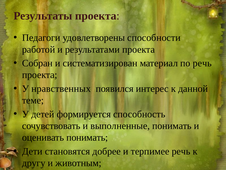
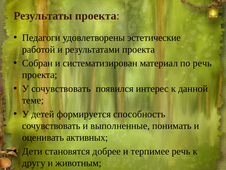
способности: способности -> эстетические
У нравственных: нравственных -> сочувствовать
оценивать понимать: понимать -> активных
